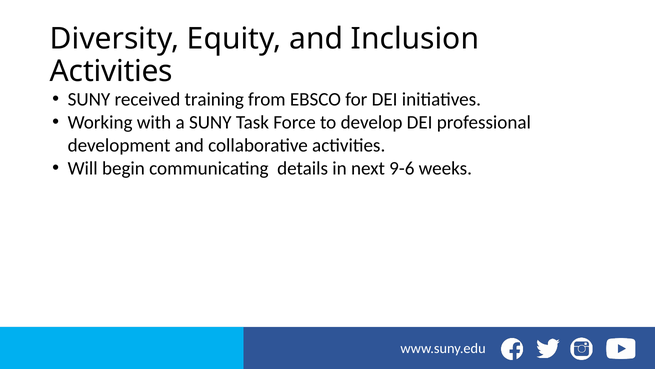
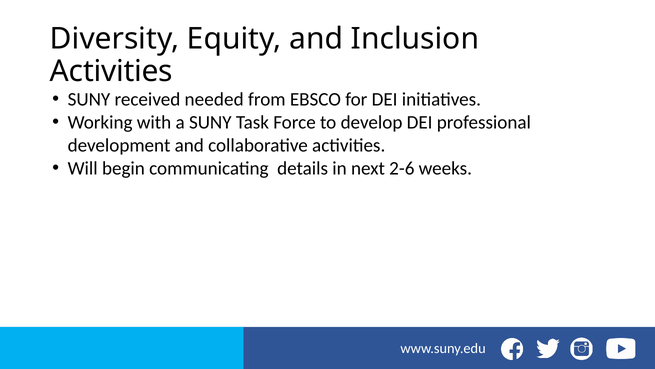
training: training -> needed
9-6: 9-6 -> 2-6
